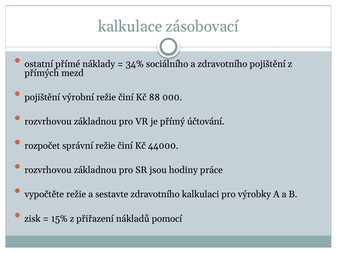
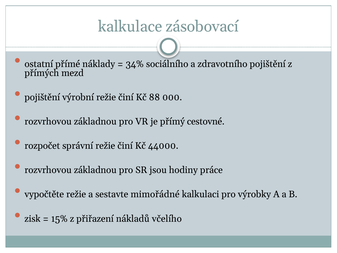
účtování: účtování -> cestovné
sestavte zdravotního: zdravotního -> mimořádné
pomocí: pomocí -> včelího
